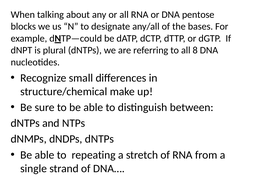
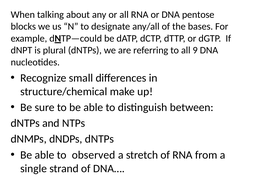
8: 8 -> 9
repeating: repeating -> observed
